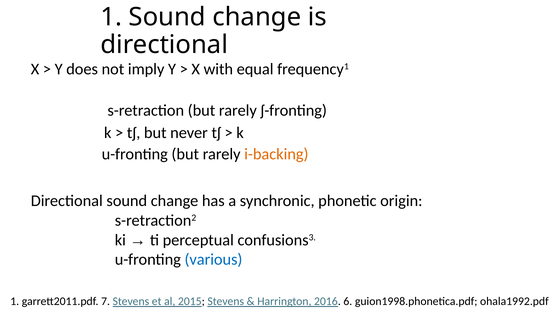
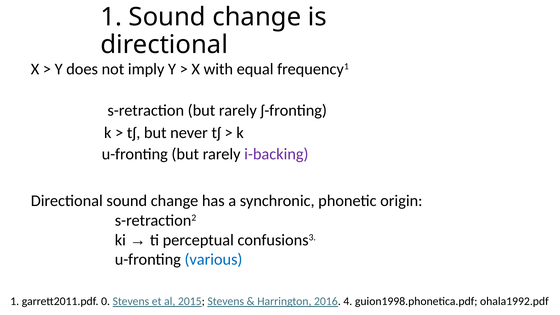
i-backing colour: orange -> purple
7: 7 -> 0
6: 6 -> 4
